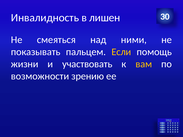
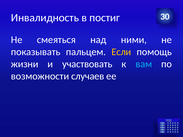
лишен: лишен -> постиг
вам colour: yellow -> light blue
зрению: зрению -> случаев
